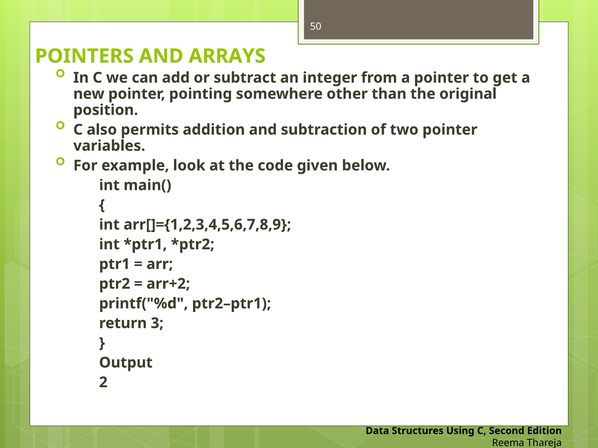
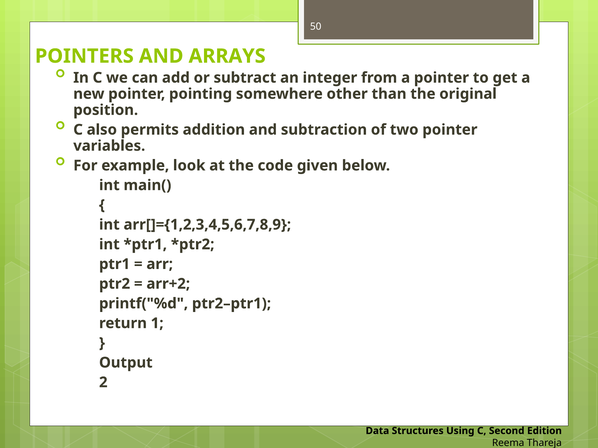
3: 3 -> 1
